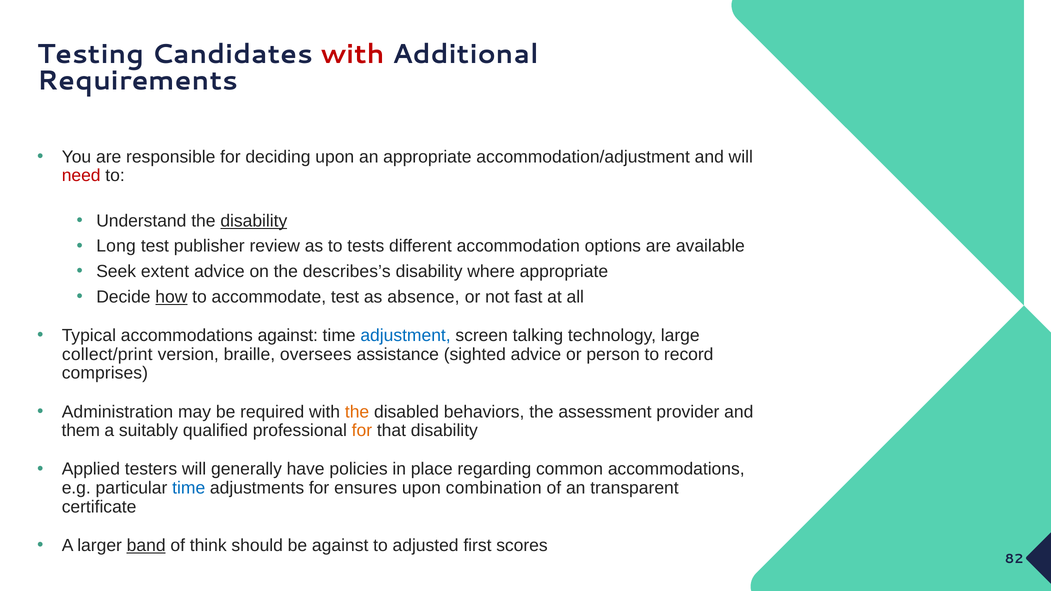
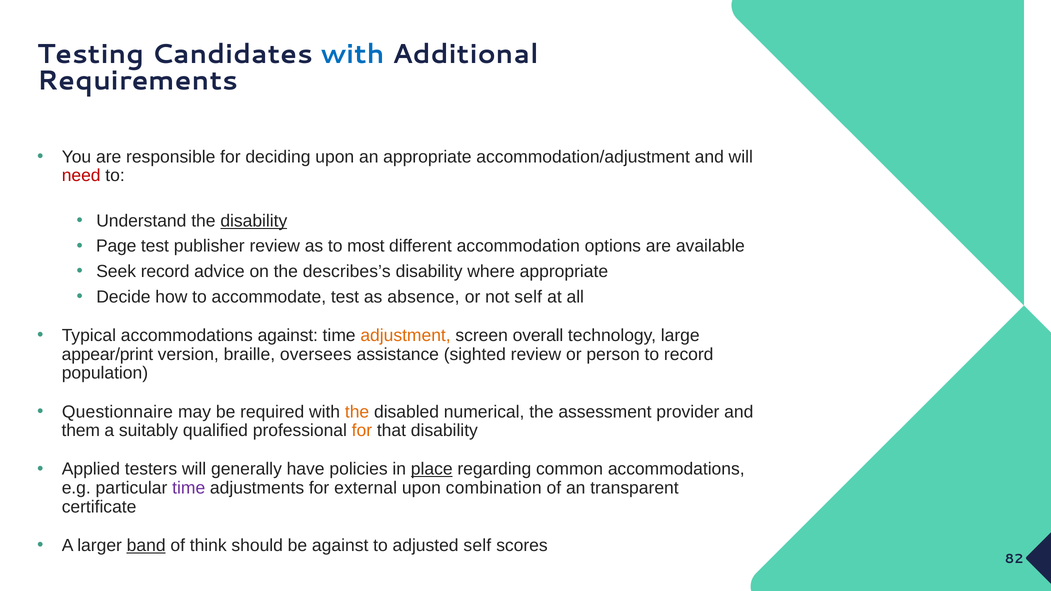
with at (353, 54) colour: red -> blue
Long: Long -> Page
tests: tests -> most
Seek extent: extent -> record
how underline: present -> none
not fast: fast -> self
adjustment colour: blue -> orange
talking: talking -> overall
collect/print: collect/print -> appear/print
sighted advice: advice -> review
comprises: comprises -> population
Administration: Administration -> Questionnaire
behaviors: behaviors -> numerical
place underline: none -> present
time at (189, 488) colour: blue -> purple
ensures: ensures -> external
adjusted first: first -> self
